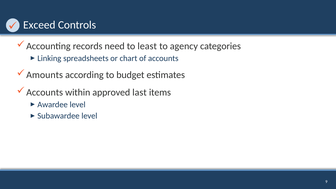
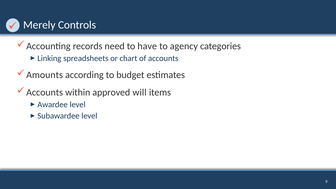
Exceed: Exceed -> Merely
least: least -> have
last: last -> will
